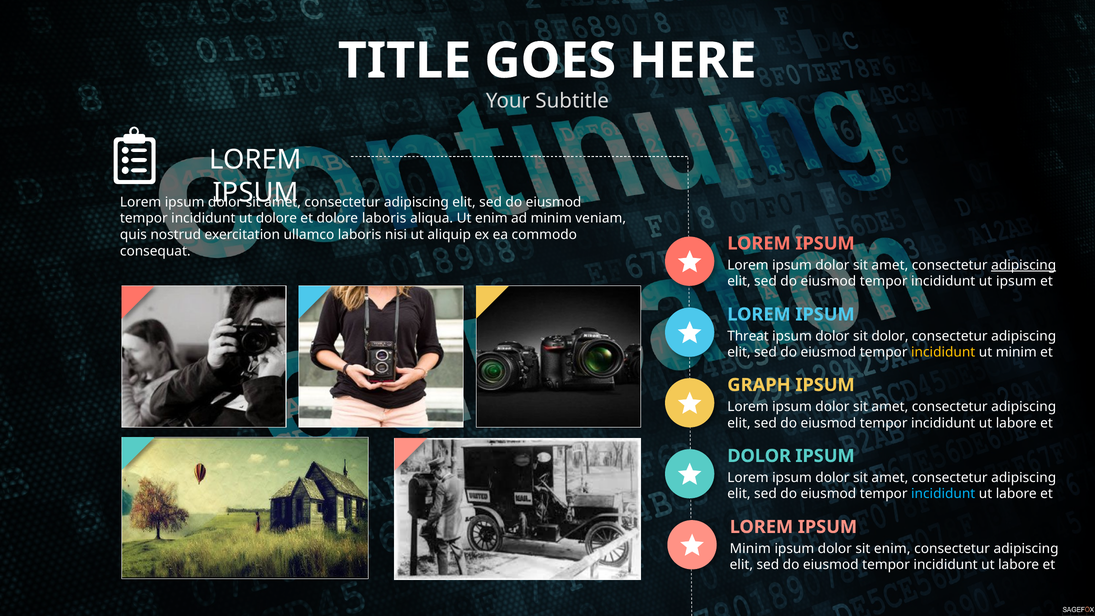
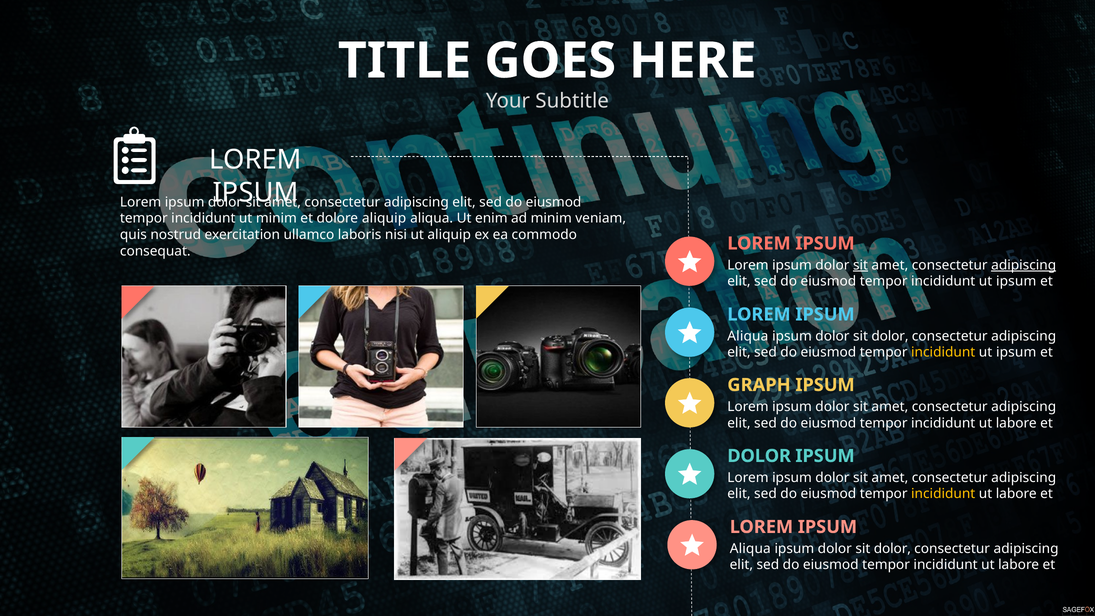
ut dolore: dolore -> minim
dolore laboris: laboris -> aliquip
sit at (861, 265) underline: none -> present
Threat at (748, 336): Threat -> Aliqua
minim at (1016, 352): minim -> ipsum
incididunt at (943, 494) colour: light blue -> yellow
Minim at (750, 548): Minim -> Aliqua
enim at (892, 548): enim -> dolor
